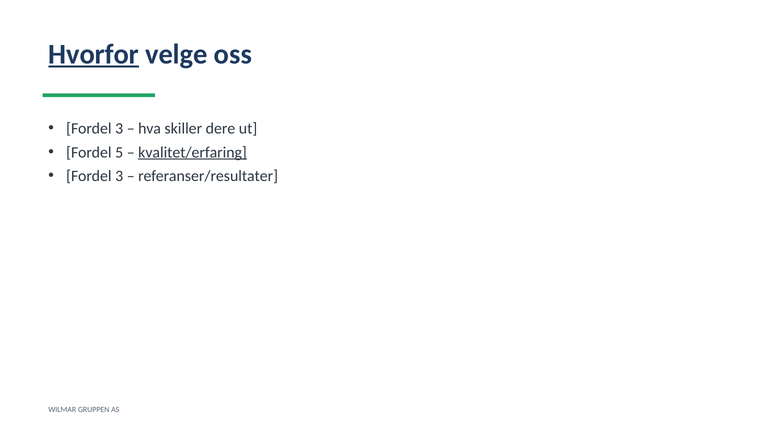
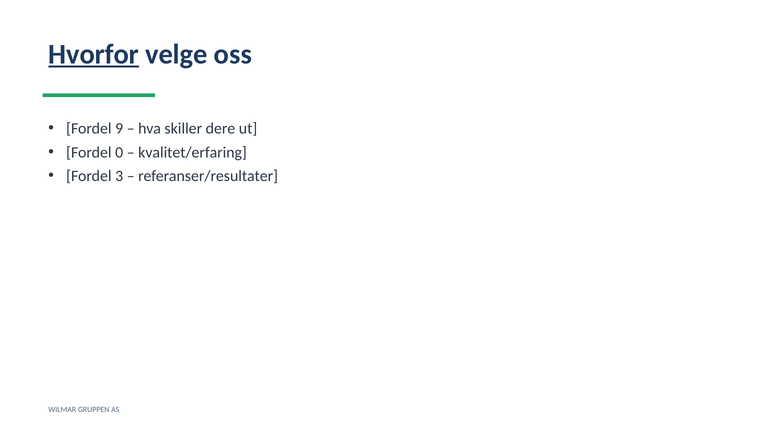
3 at (119, 129): 3 -> 9
5: 5 -> 0
kvalitet/erfaring underline: present -> none
